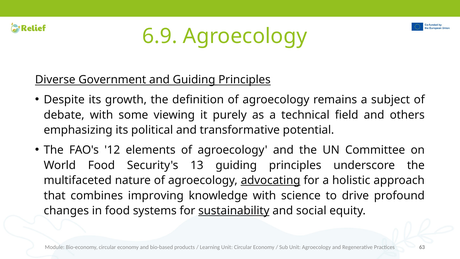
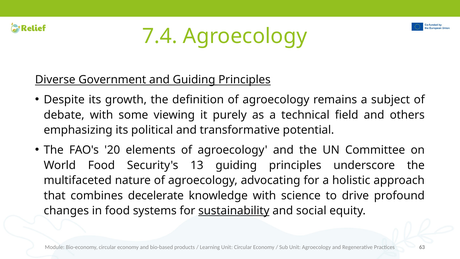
6.9: 6.9 -> 7.4
12: 12 -> 20
advocating underline: present -> none
improving: improving -> decelerate
